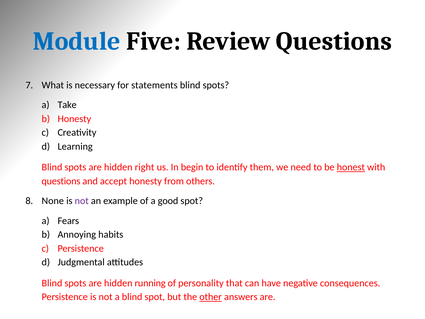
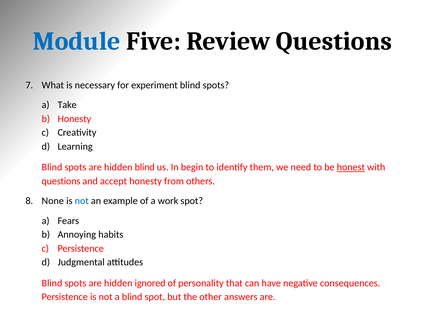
statements: statements -> experiment
hidden right: right -> blind
not at (82, 201) colour: purple -> blue
good: good -> work
running: running -> ignored
other underline: present -> none
